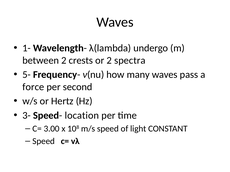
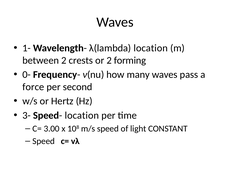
λ(lambda undergo: undergo -> location
spectra: spectra -> forming
5-: 5- -> 0-
